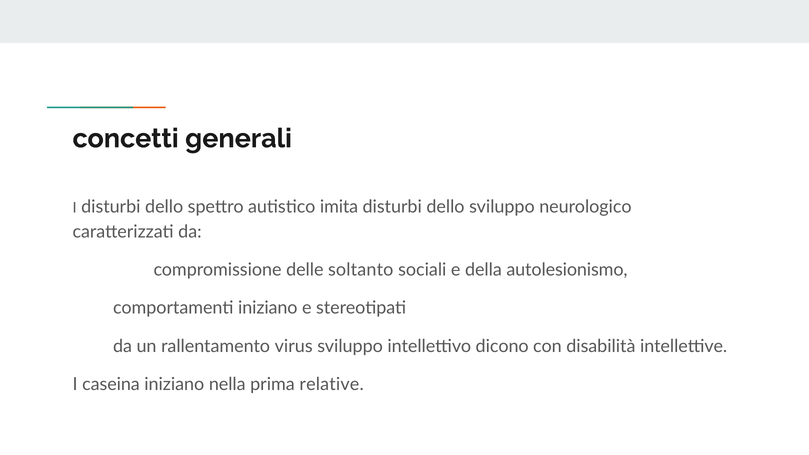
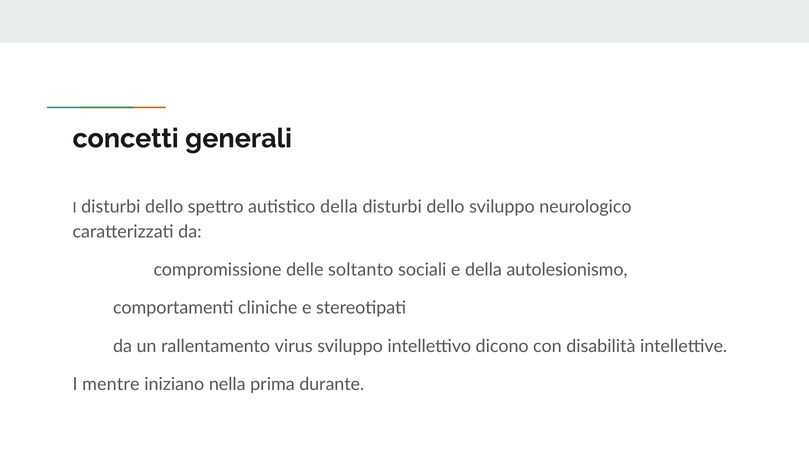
autistico imita: imita -> della
comportamenti iniziano: iniziano -> cliniche
caseina: caseina -> mentre
relative: relative -> durante
